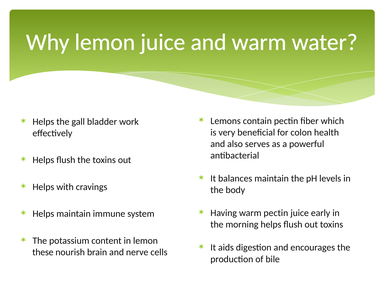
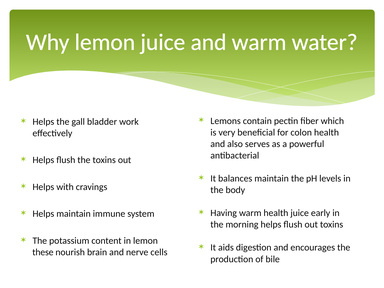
warm pectin: pectin -> health
